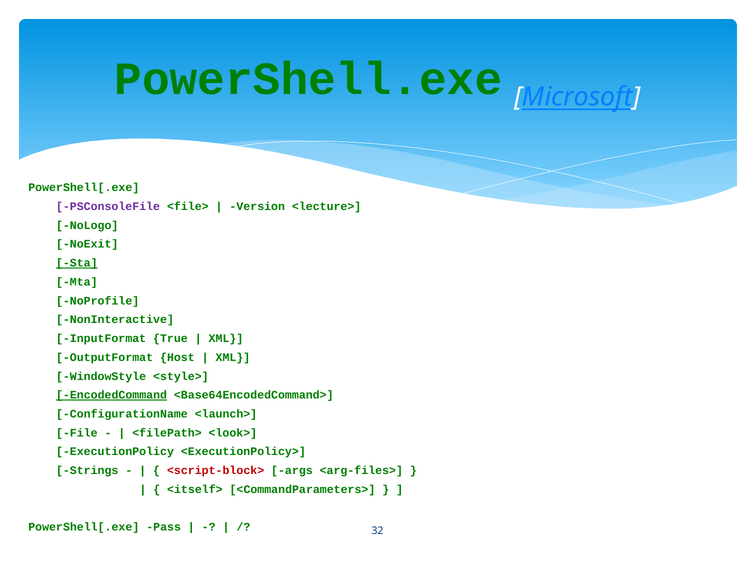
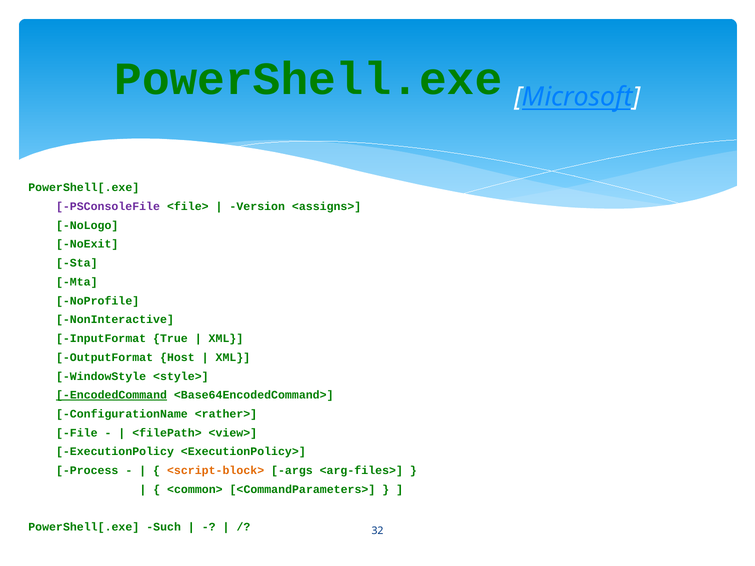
<lecture>: <lecture> -> <assigns>
Sta underline: present -> none
<launch>: <launch> -> <rather>
<look>: <look> -> <view>
Strings: Strings -> Process
<script-block> colour: red -> orange
<itself>: <itself> -> <common>
Pass: Pass -> Such
